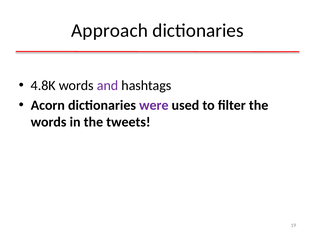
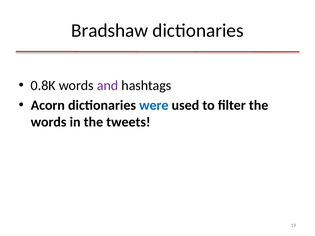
Approach: Approach -> Bradshaw
4.8K: 4.8K -> 0.8K
were colour: purple -> blue
